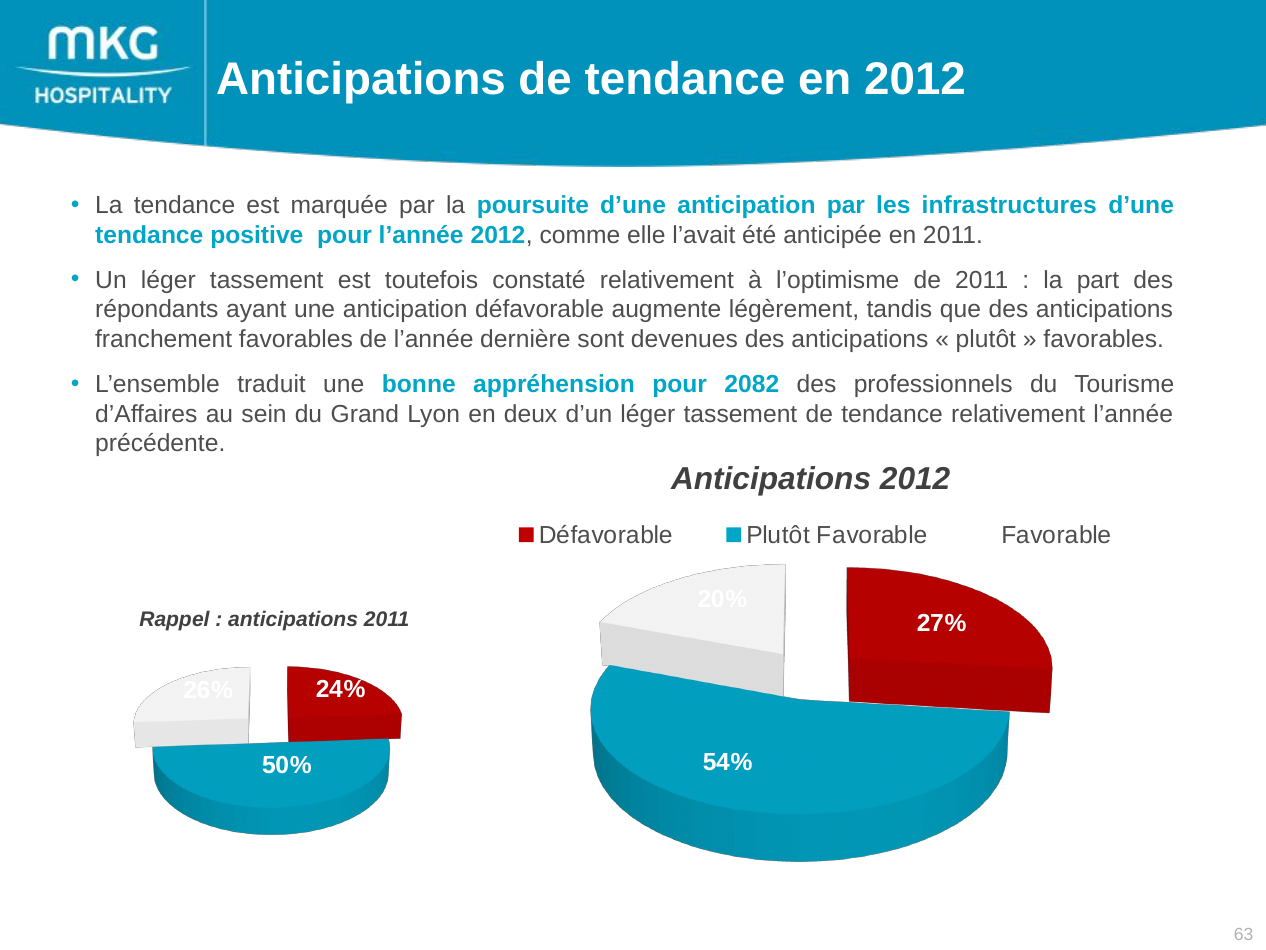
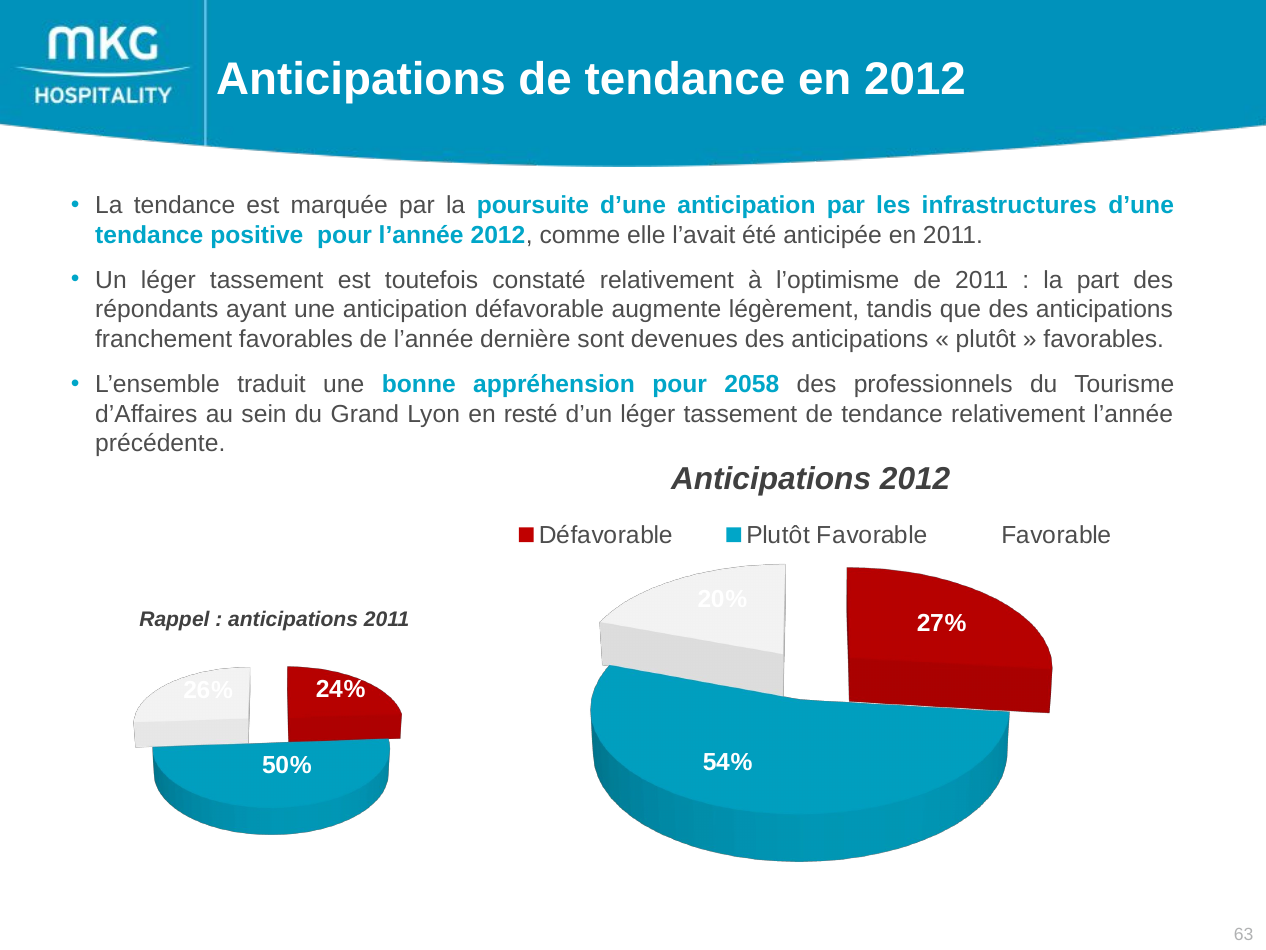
2082: 2082 -> 2058
deux: deux -> resté
